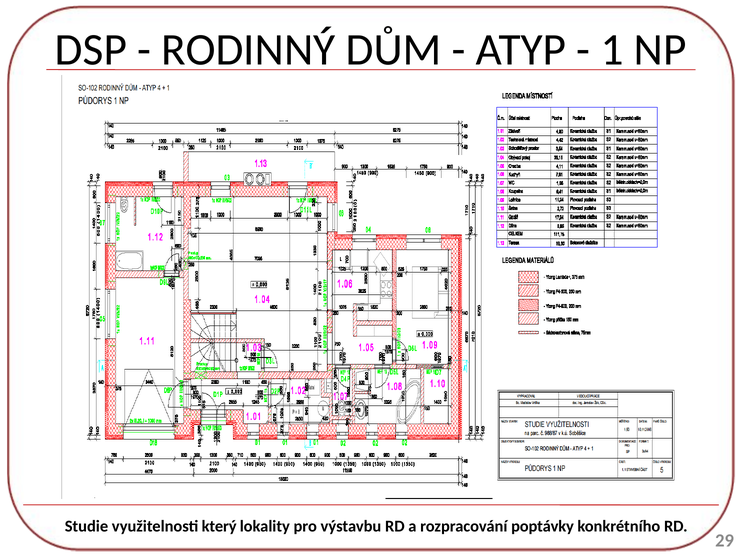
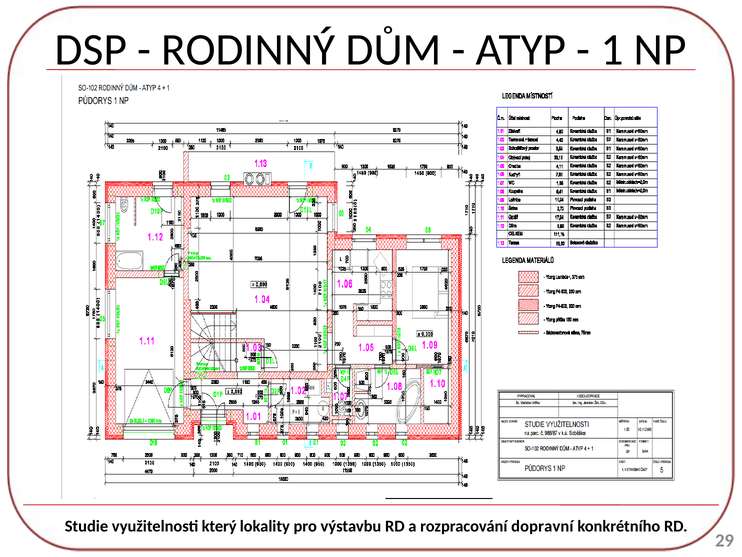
poptávky: poptávky -> dopravní
